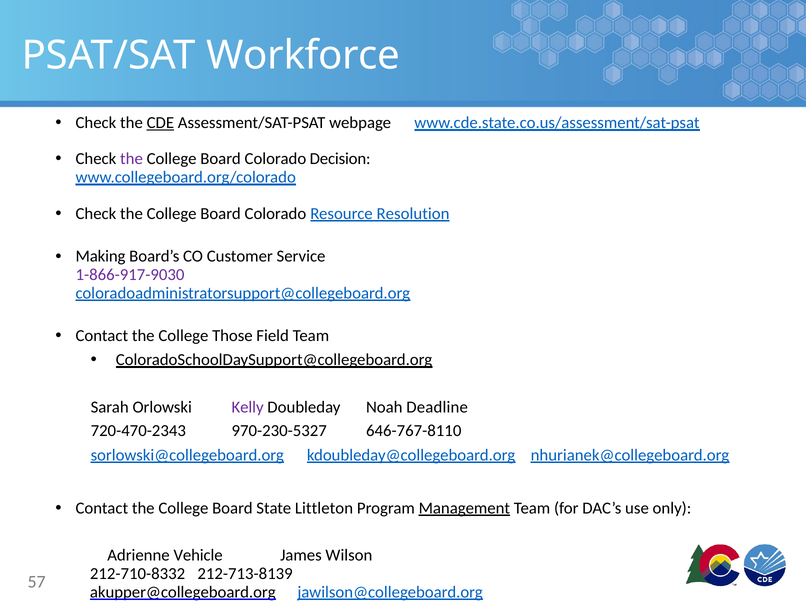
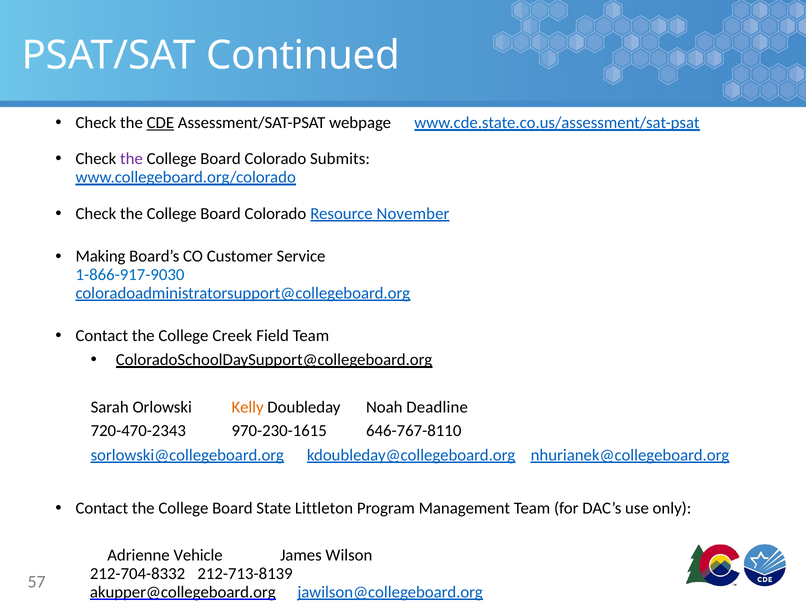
Workforce: Workforce -> Continued
Decision: Decision -> Submits
Resolution: Resolution -> November
1-866-917-9030 colour: purple -> blue
Those: Those -> Creek
Kelly colour: purple -> orange
970-230-5327: 970-230-5327 -> 970-230-1615
Management underline: present -> none
212-710-8332: 212-710-8332 -> 212-704-8332
